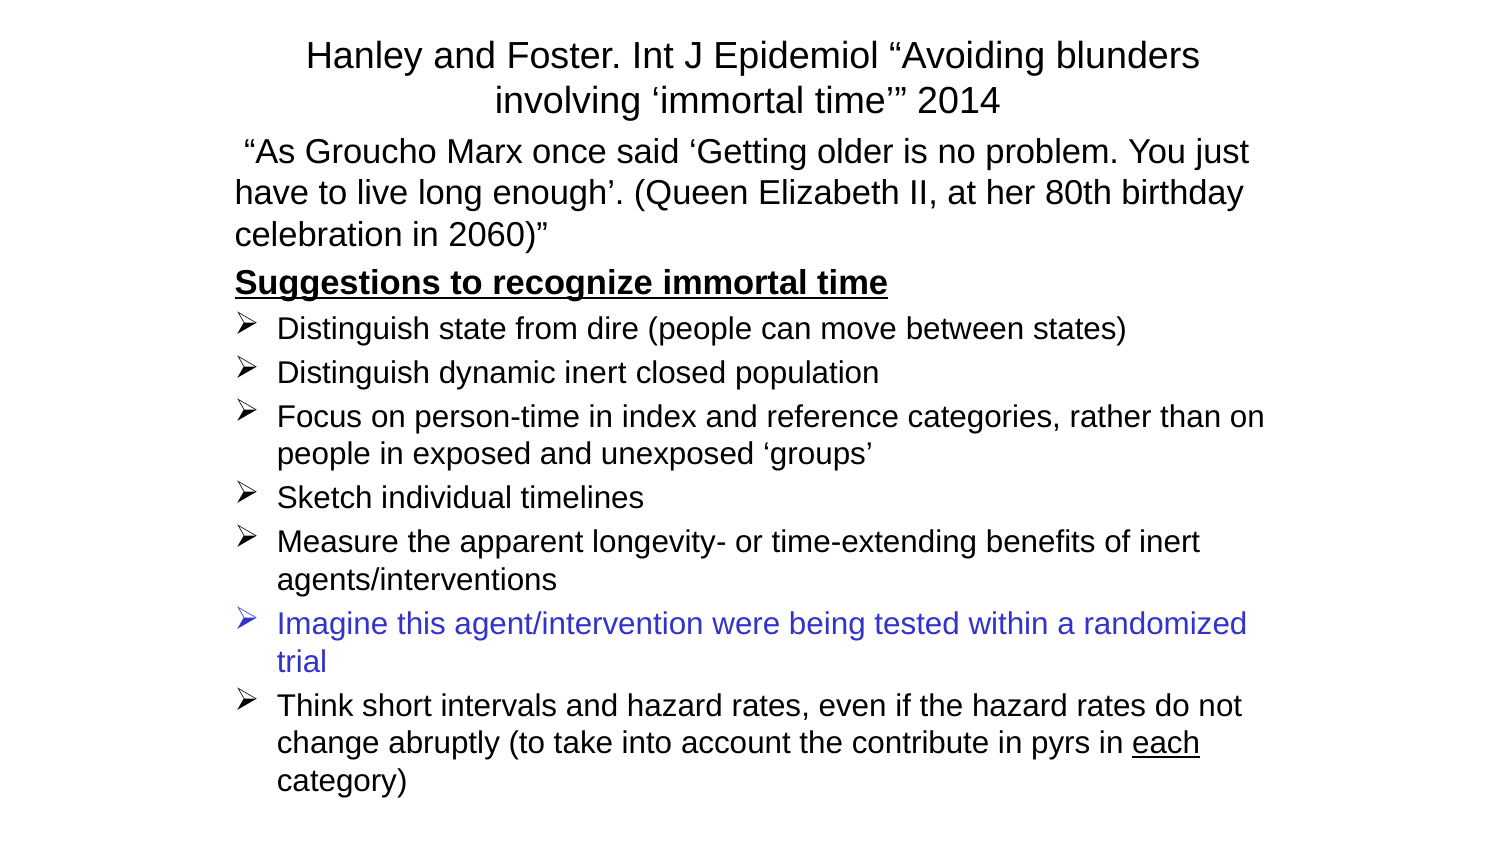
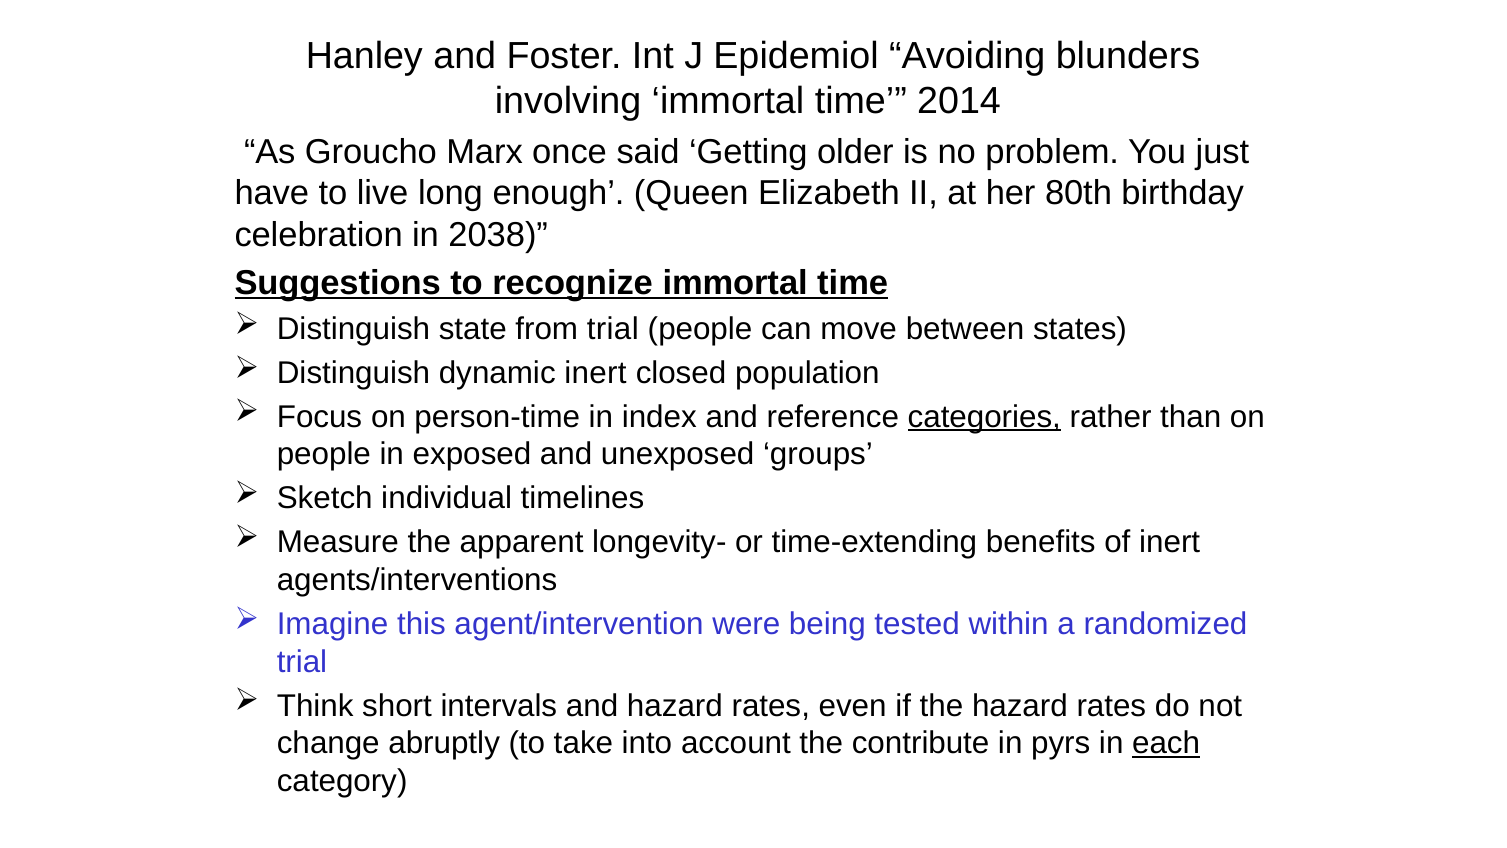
2060: 2060 -> 2038
from dire: dire -> trial
categories underline: none -> present
